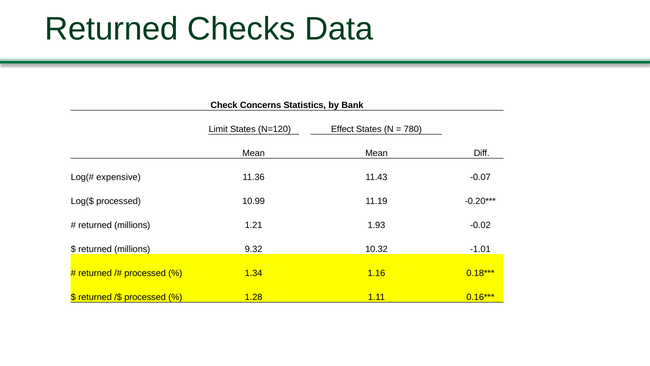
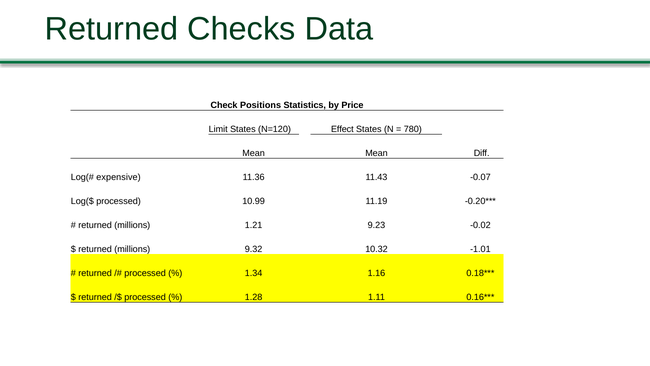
Concerns: Concerns -> Positions
Bank: Bank -> Price
1.93: 1.93 -> 9.23
